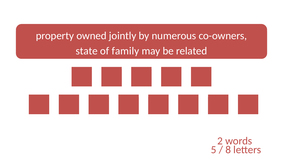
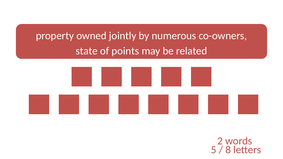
family: family -> points
